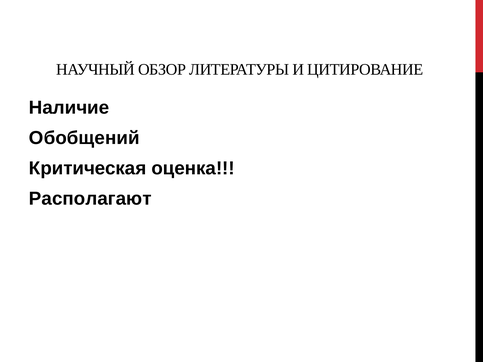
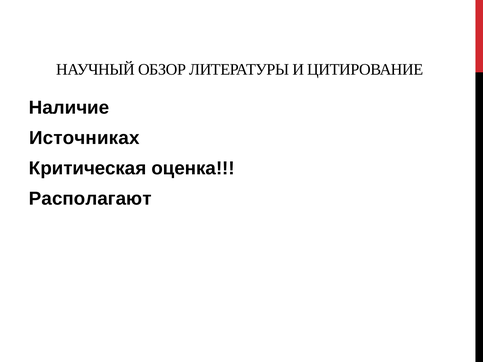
Обобщений: Обобщений -> Источниках
